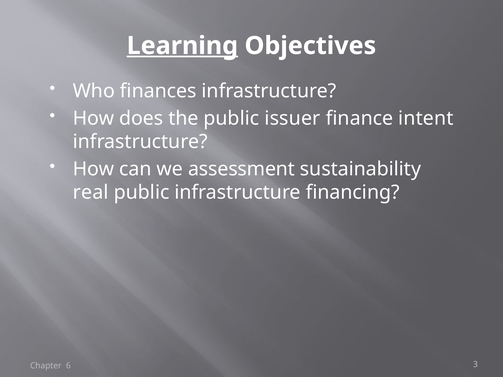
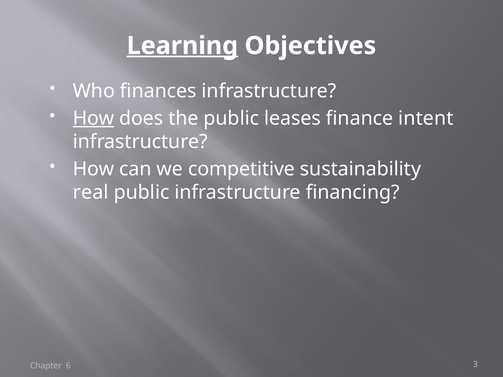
How at (94, 118) underline: none -> present
issuer: issuer -> leases
assessment: assessment -> competitive
